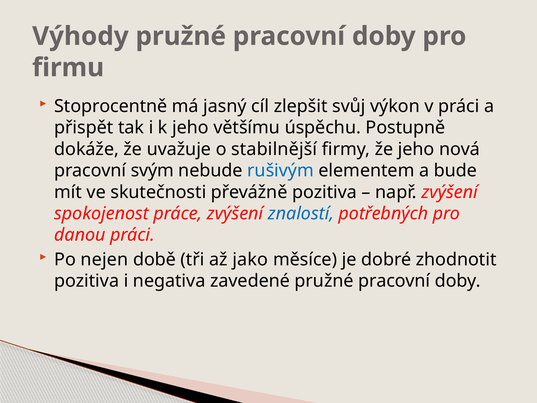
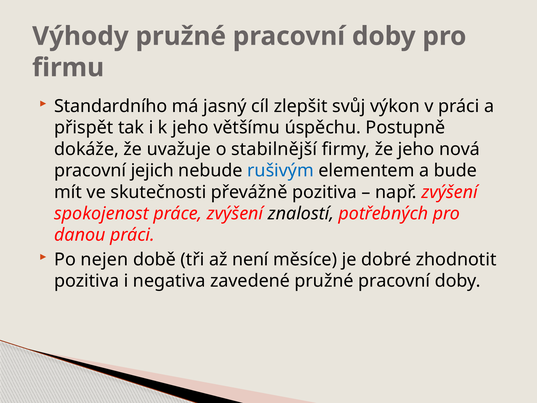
Stoprocentně: Stoprocentně -> Standardního
svým: svým -> jejich
znalostí colour: blue -> black
jako: jako -> není
